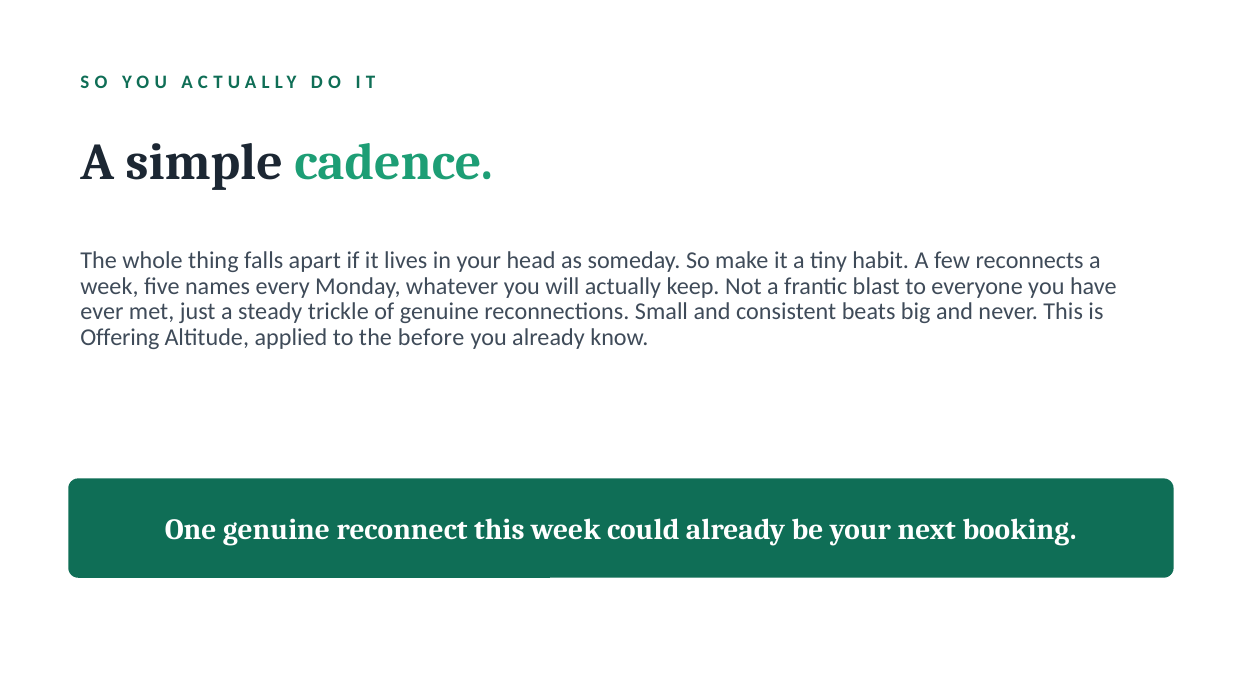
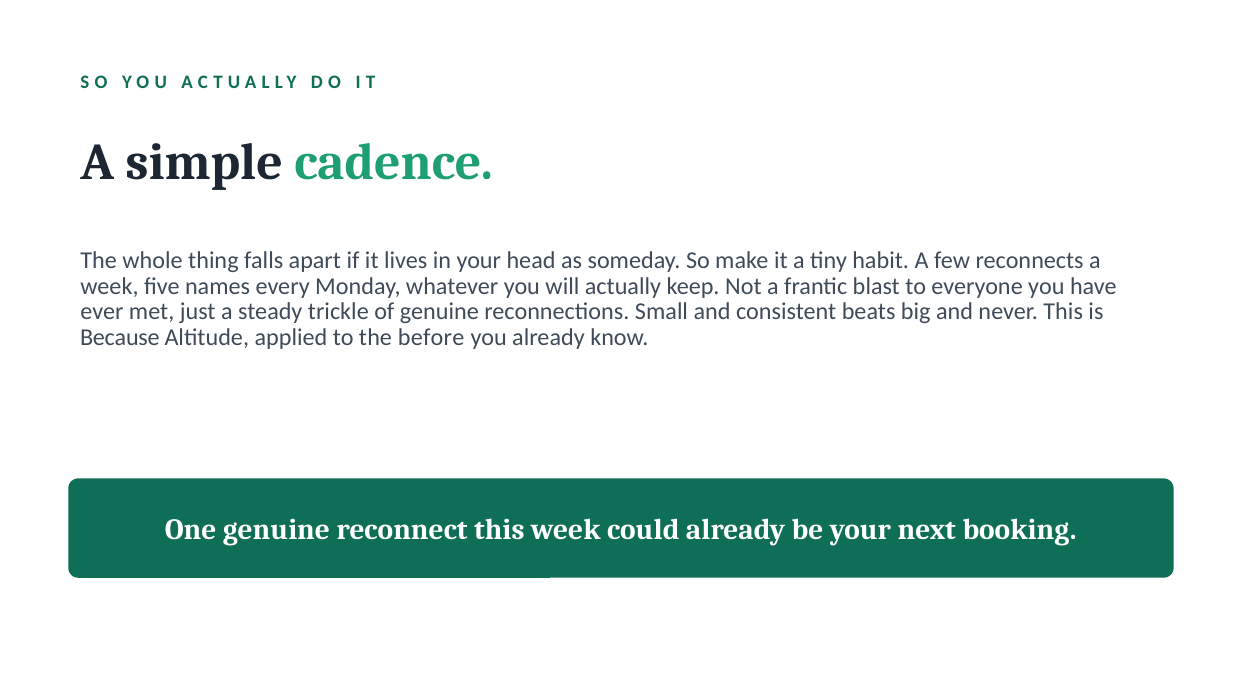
Offering: Offering -> Because
